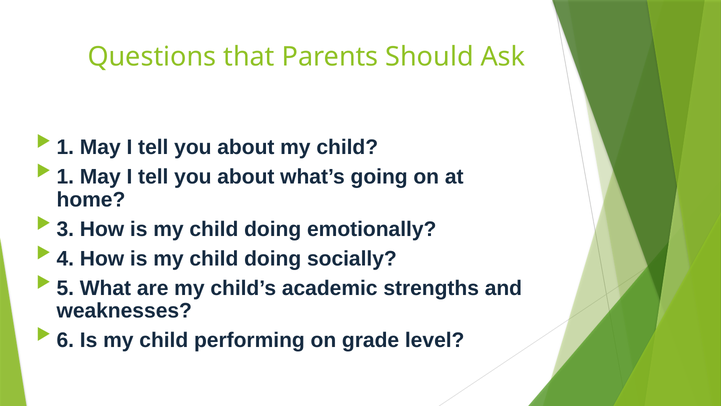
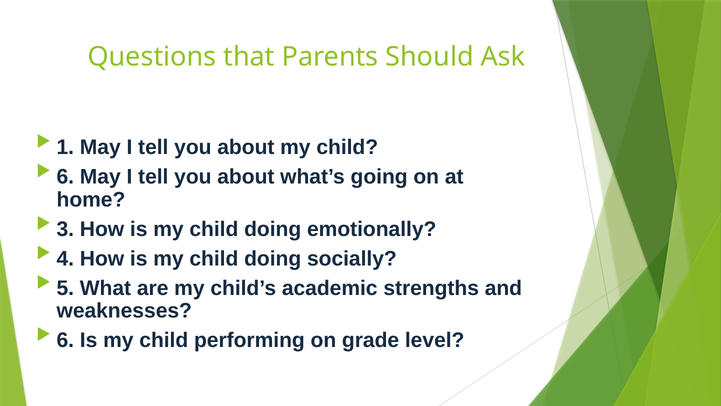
1 at (65, 177): 1 -> 6
